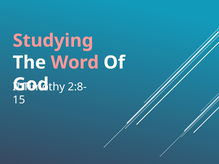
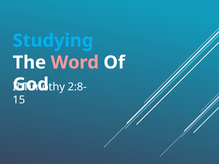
Studying colour: pink -> light blue
